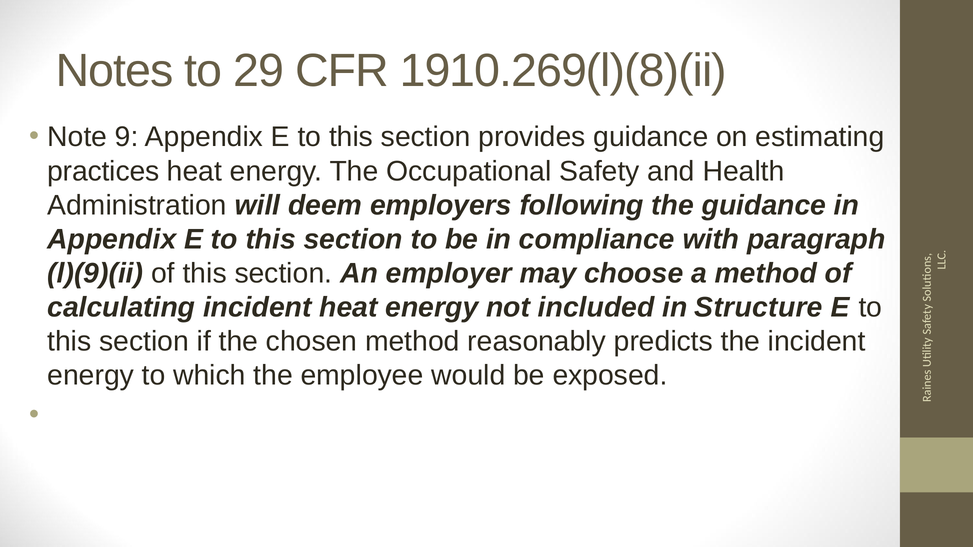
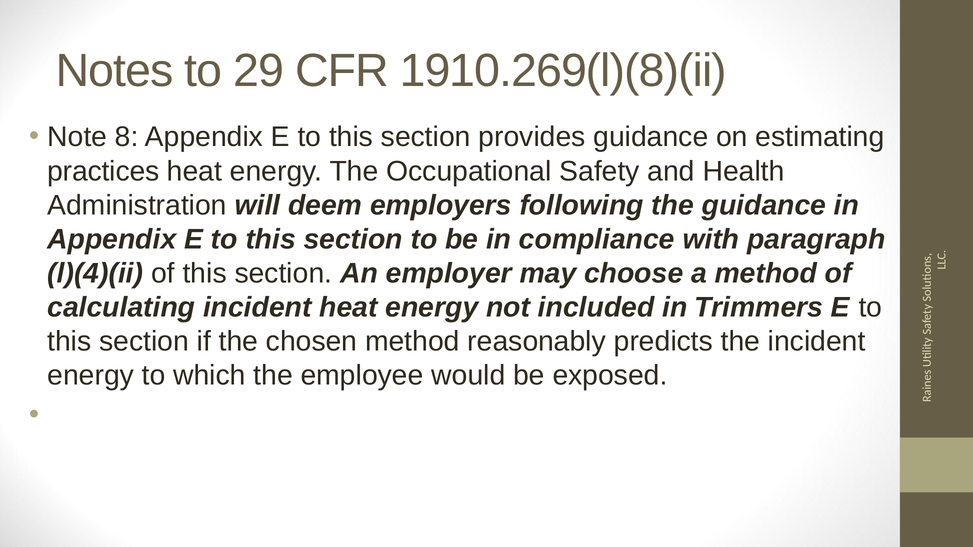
9: 9 -> 8
l)(9)(ii: l)(9)(ii -> l)(4)(ii
Structure: Structure -> Trimmers
